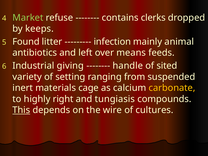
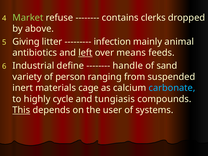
keeps: keeps -> above
Found: Found -> Giving
left underline: none -> present
giving: giving -> define
sited: sited -> sand
setting: setting -> person
carbonate colour: yellow -> light blue
right: right -> cycle
wire: wire -> user
cultures: cultures -> systems
